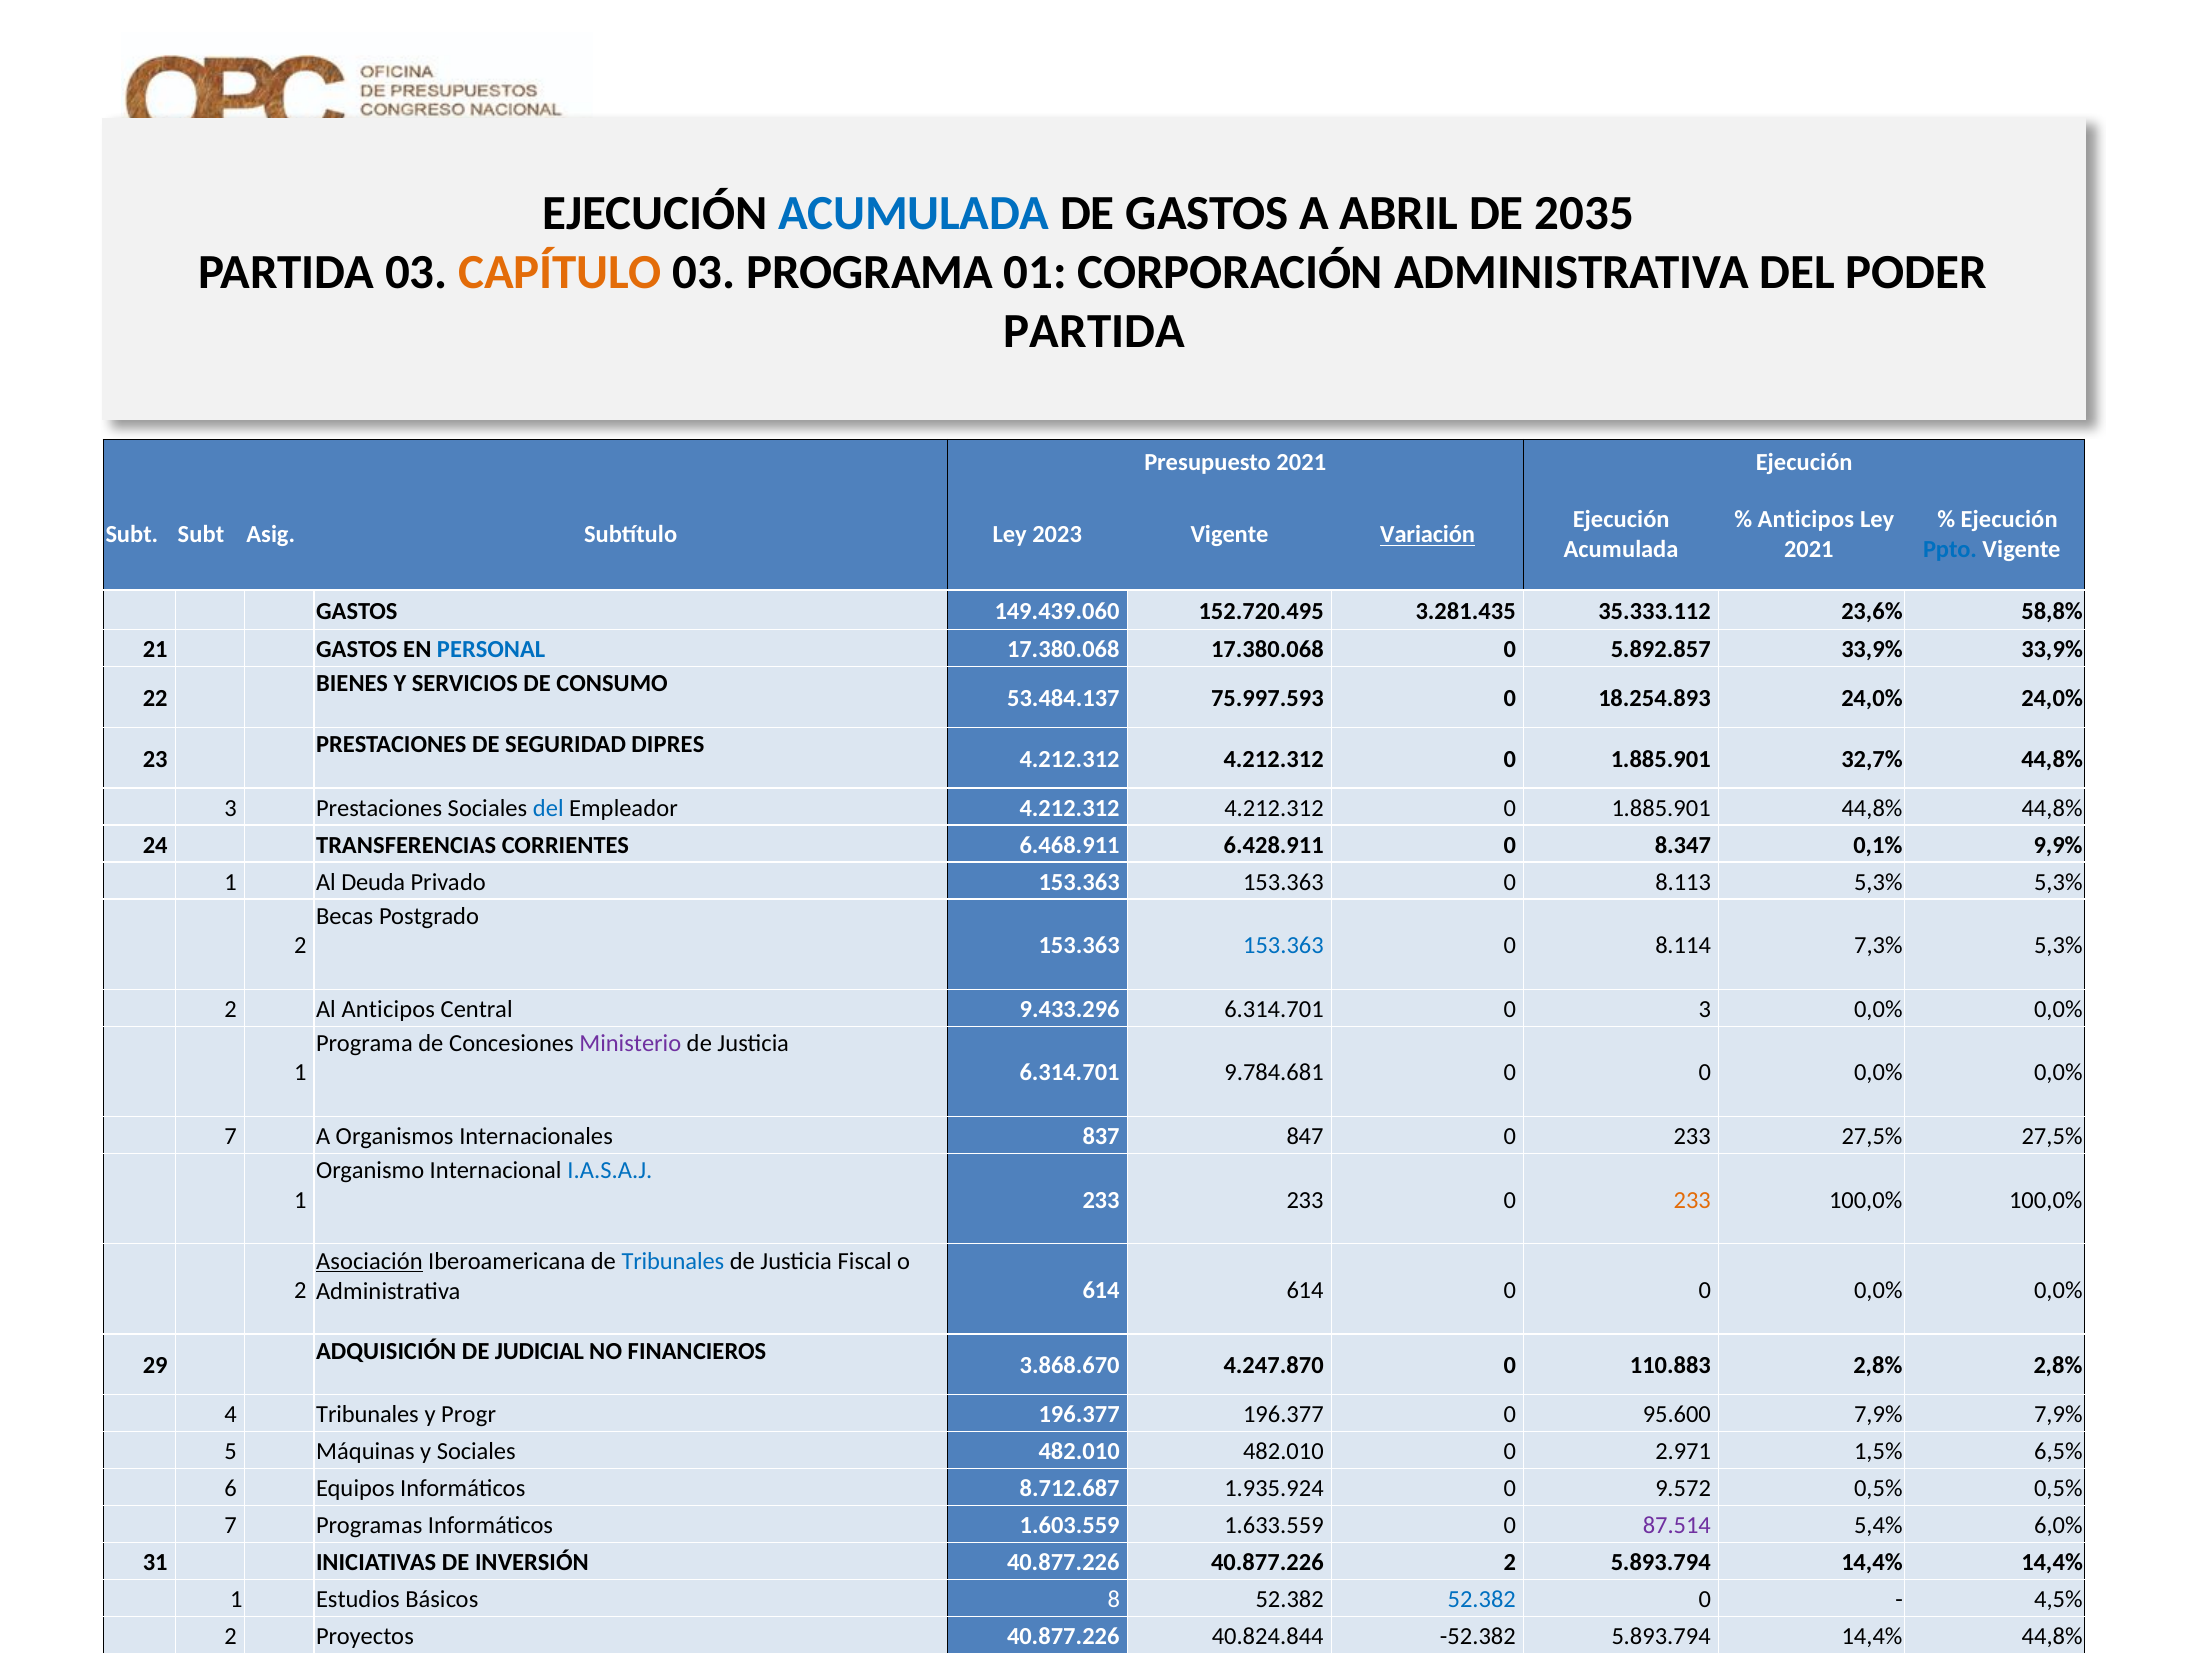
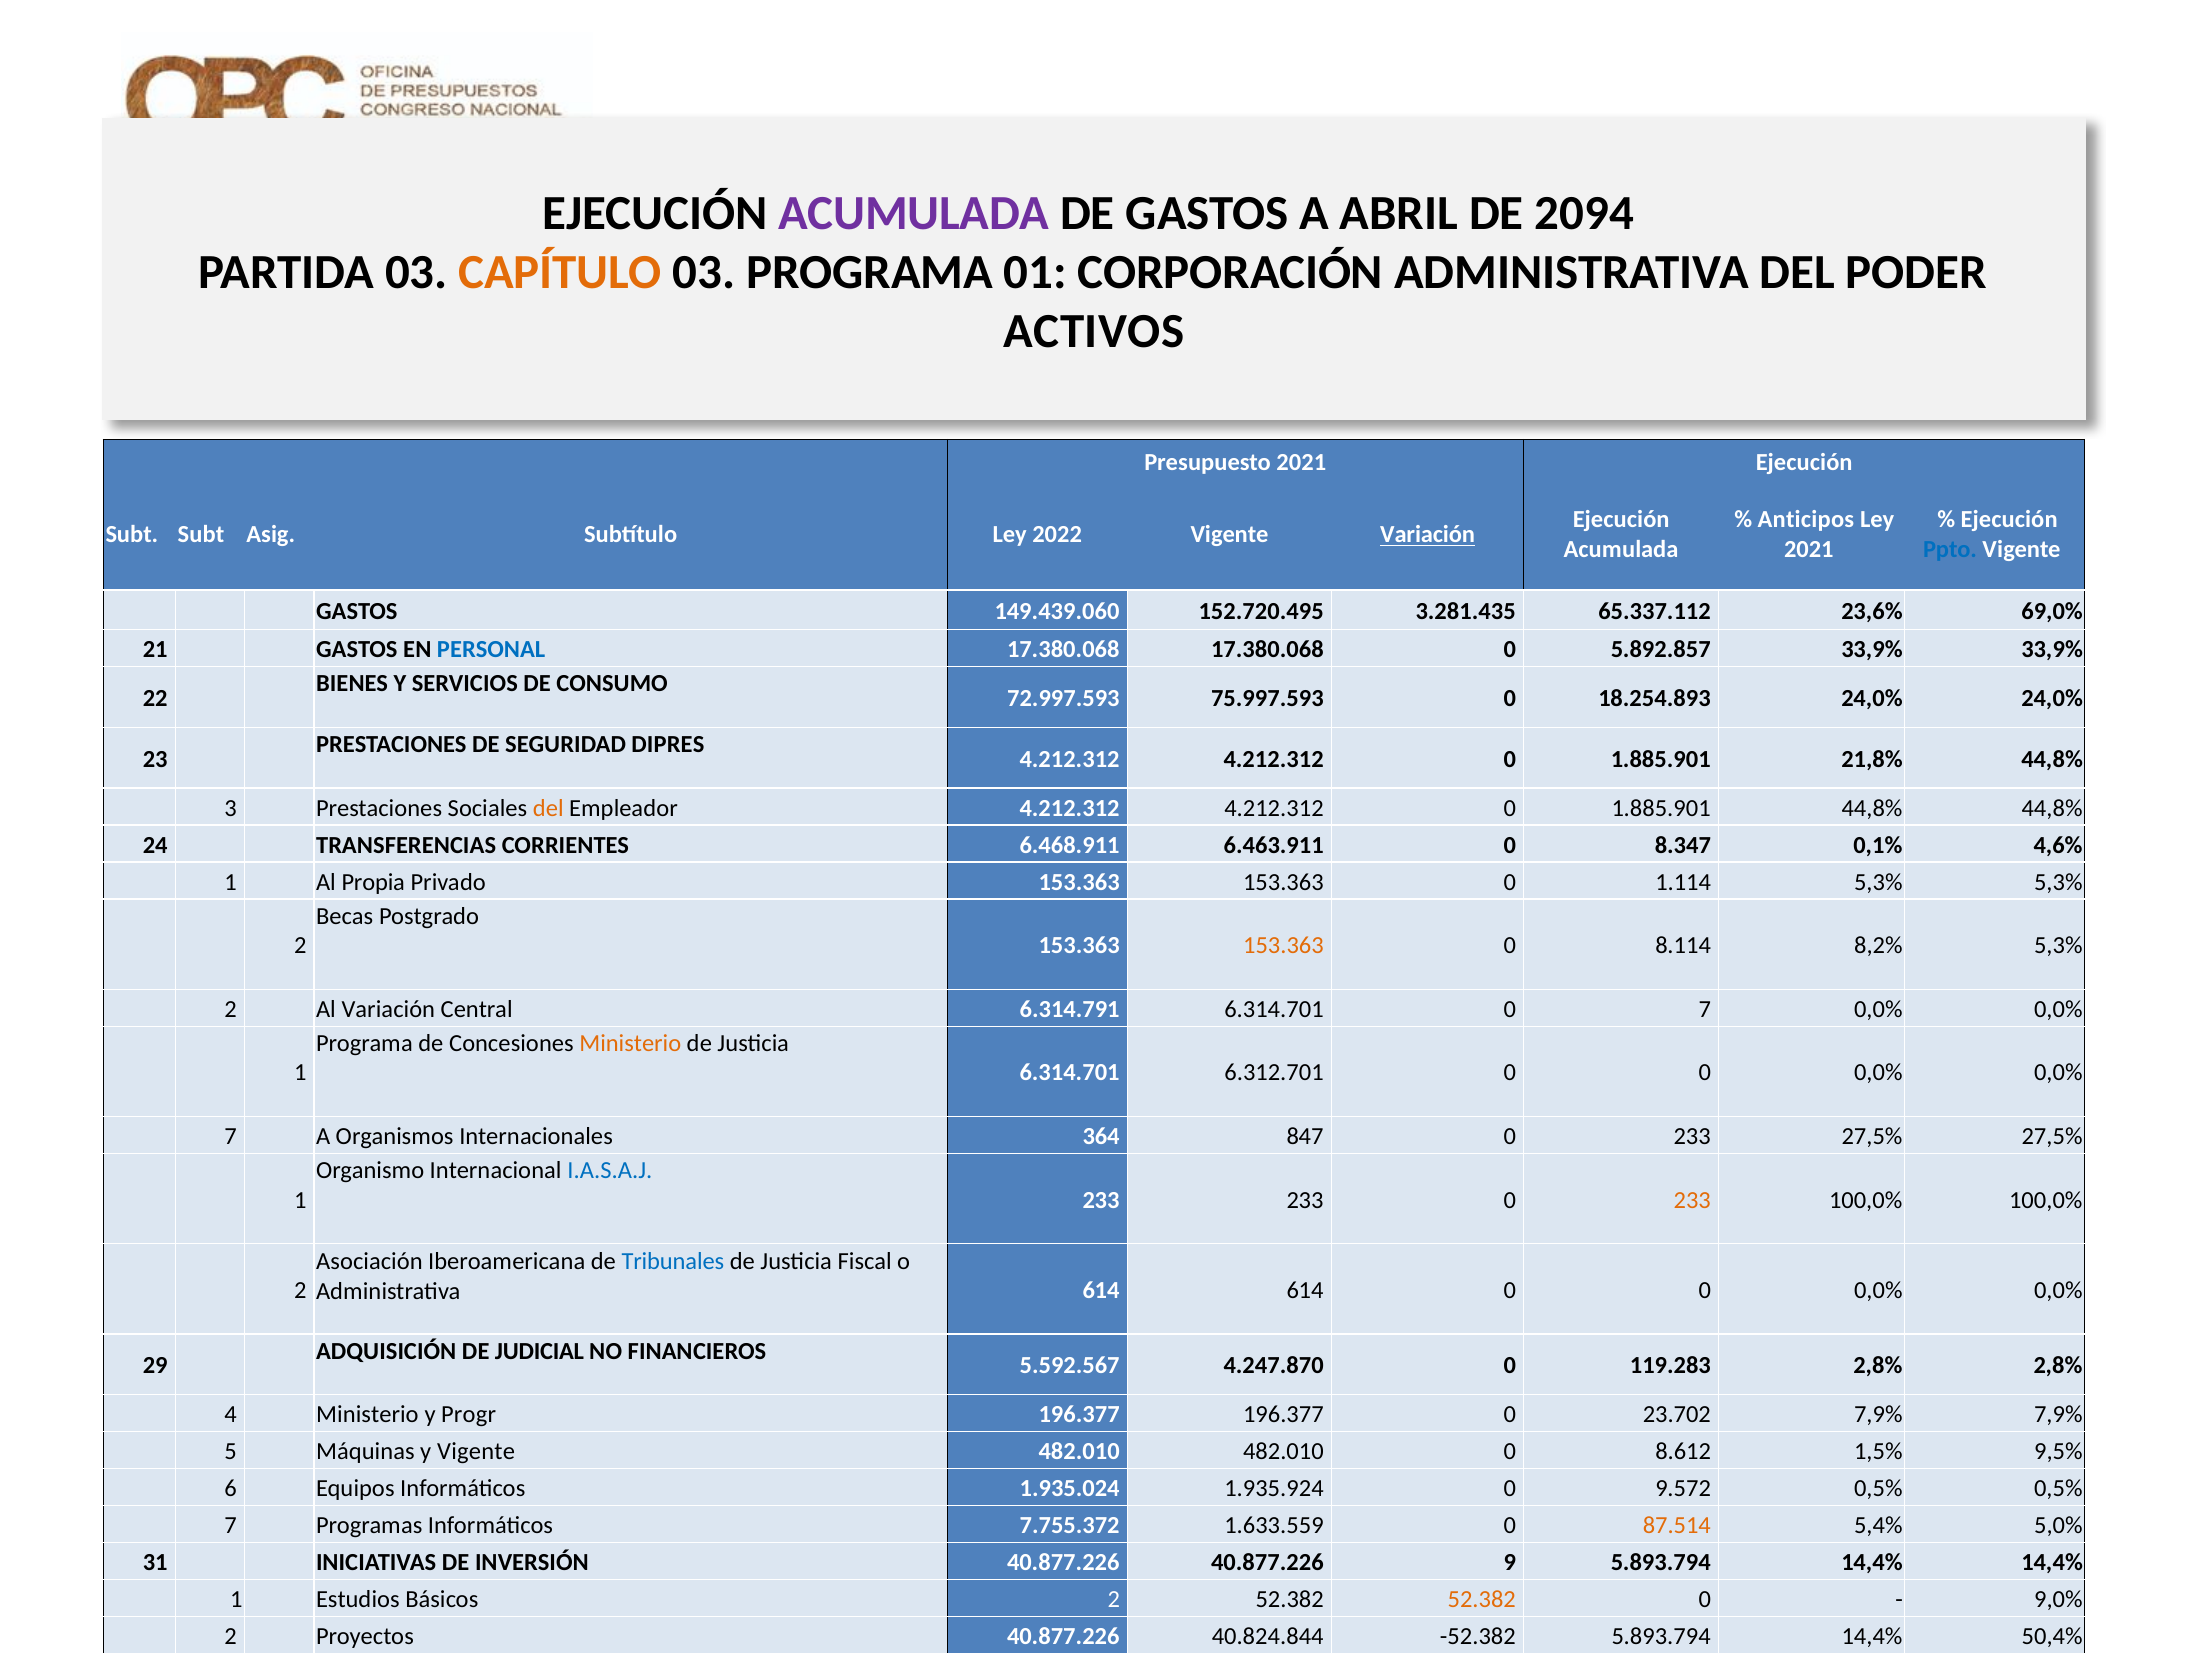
ACUMULADA at (914, 214) colour: blue -> purple
2035: 2035 -> 2094
PARTIDA at (1094, 331): PARTIDA -> ACTIVOS
2023: 2023 -> 2022
35.333.112: 35.333.112 -> 65.337.112
58,8%: 58,8% -> 69,0%
53.484.137: 53.484.137 -> 72.997.593
32,7%: 32,7% -> 21,8%
del at (548, 808) colour: blue -> orange
6.428.911: 6.428.911 -> 6.463.911
9,9%: 9,9% -> 4,6%
Al Deuda: Deuda -> Propia
8.113: 8.113 -> 1.114
153.363 at (1283, 946) colour: blue -> orange
7,3%: 7,3% -> 8,2%
Al Anticipos: Anticipos -> Variación
9.433.296: 9.433.296 -> 6.314.791
0 3: 3 -> 7
Ministerio at (630, 1044) colour: purple -> orange
9.784.681: 9.784.681 -> 6.312.701
837: 837 -> 364
Asociación underline: present -> none
3.868.670: 3.868.670 -> 5.592.567
110.883: 110.883 -> 119.283
4 Tribunales: Tribunales -> Ministerio
95.600: 95.600 -> 23.702
y Sociales: Sociales -> Vigente
2.971: 2.971 -> 8.612
6,5%: 6,5% -> 9,5%
8.712.687: 8.712.687 -> 1.935.024
1.603.559: 1.603.559 -> 7.755.372
87.514 colour: purple -> orange
6,0%: 6,0% -> 5,0%
40.877.226 2: 2 -> 9
8 at (1114, 1600): 8 -> 2
52.382 at (1482, 1600) colour: blue -> orange
4,5%: 4,5% -> 9,0%
14,4% 44,8%: 44,8% -> 50,4%
